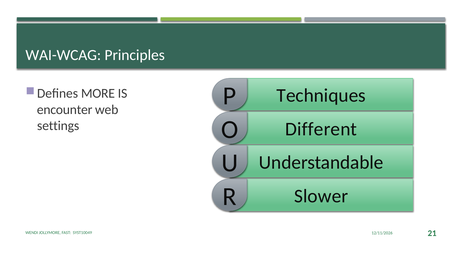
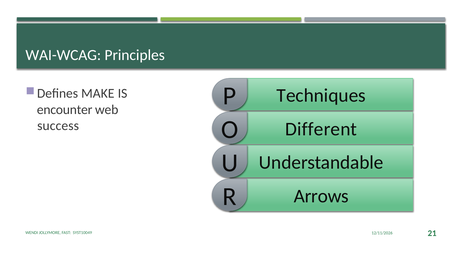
MORE: MORE -> MAKE
settings: settings -> success
Slower: Slower -> Arrows
